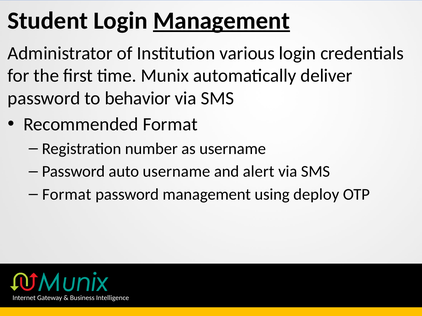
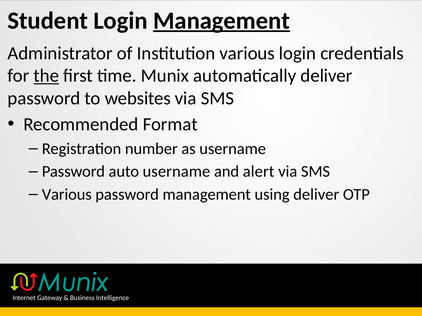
the underline: none -> present
behavior: behavior -> websites
Format at (67, 195): Format -> Various
using deploy: deploy -> deliver
